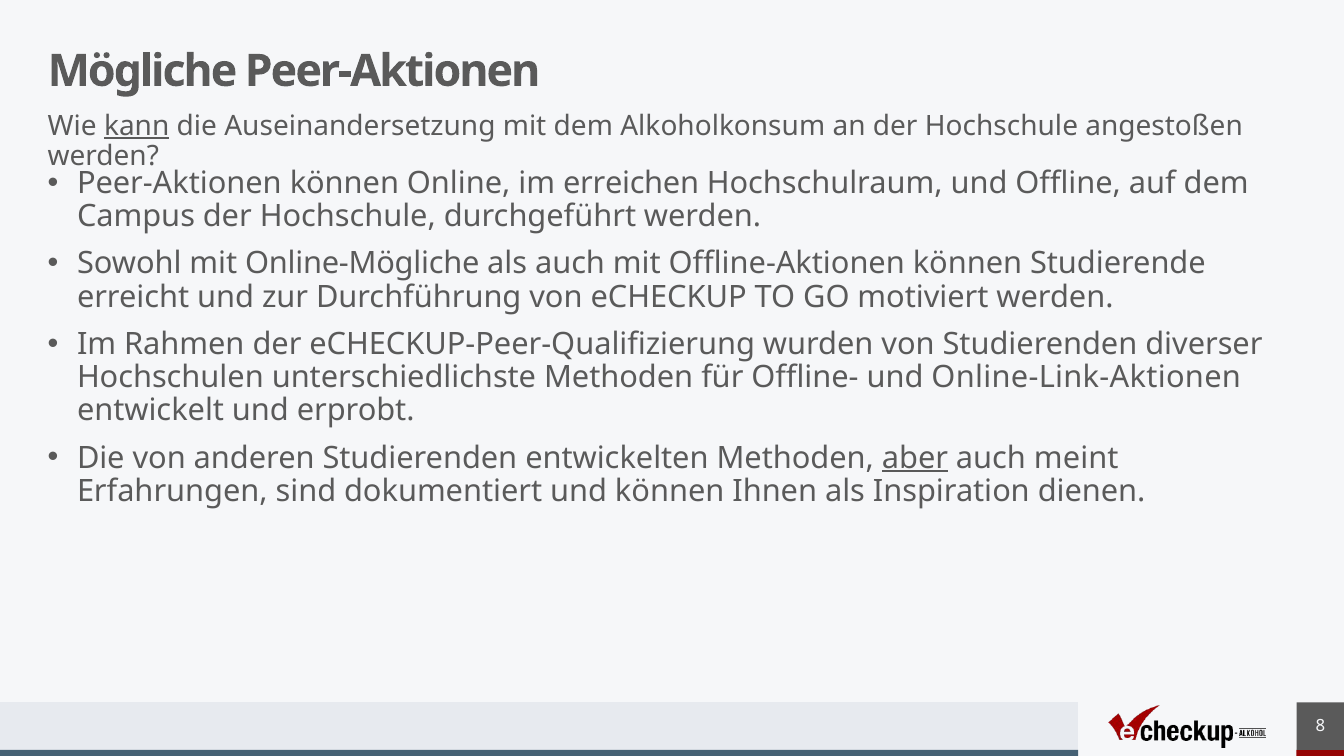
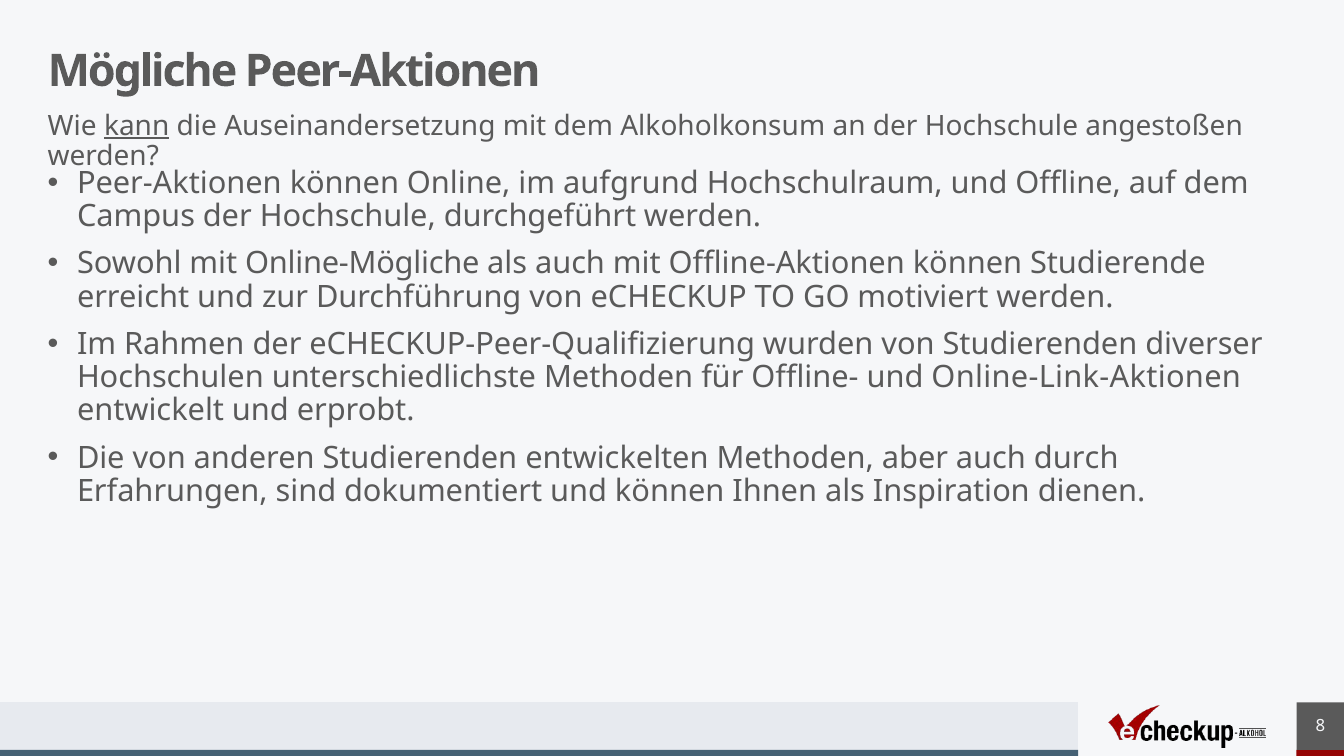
erreichen: erreichen -> aufgrund
aber underline: present -> none
meint: meint -> durch
